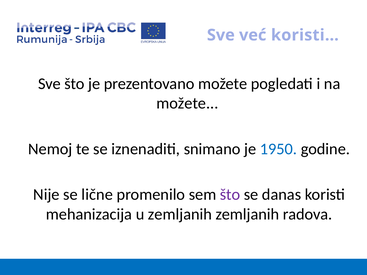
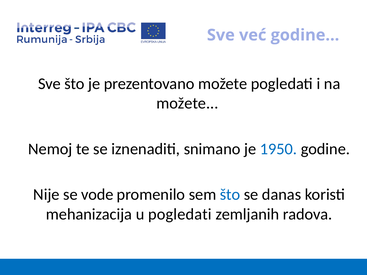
koristi…: koristi… -> godine…
lične: lične -> vode
što at (230, 195) colour: purple -> blue
u zemljanih: zemljanih -> pogledati
